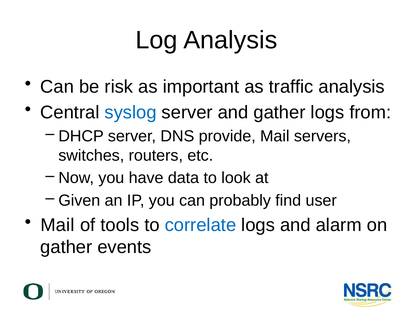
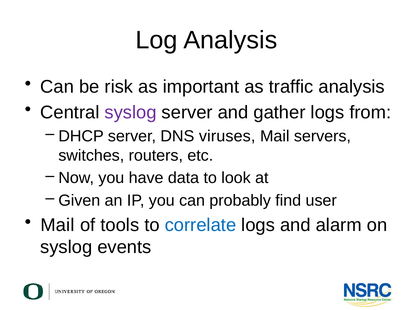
syslog at (131, 112) colour: blue -> purple
provide: provide -> viruses
gather at (66, 247): gather -> syslog
